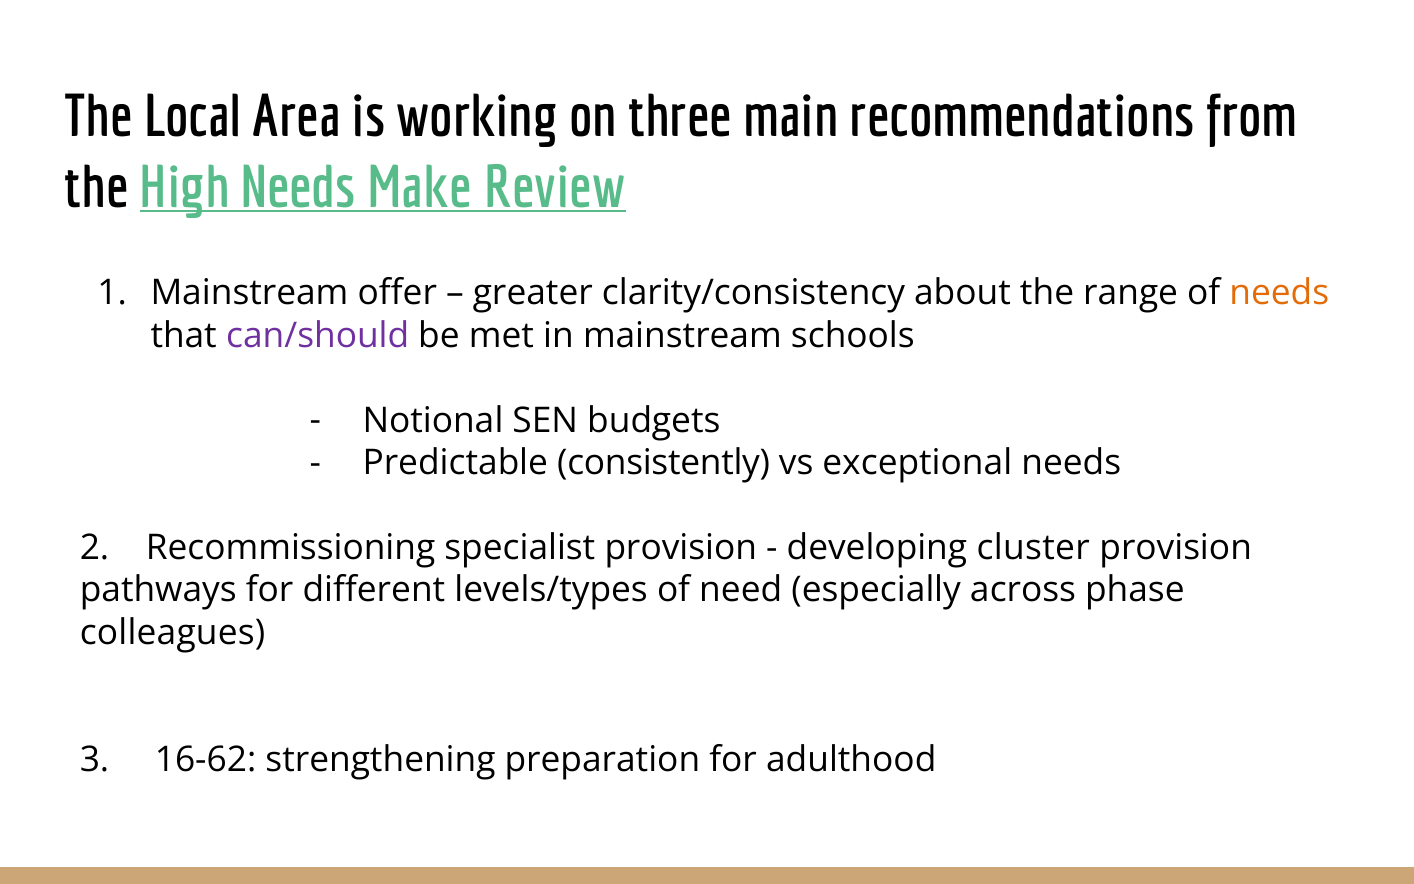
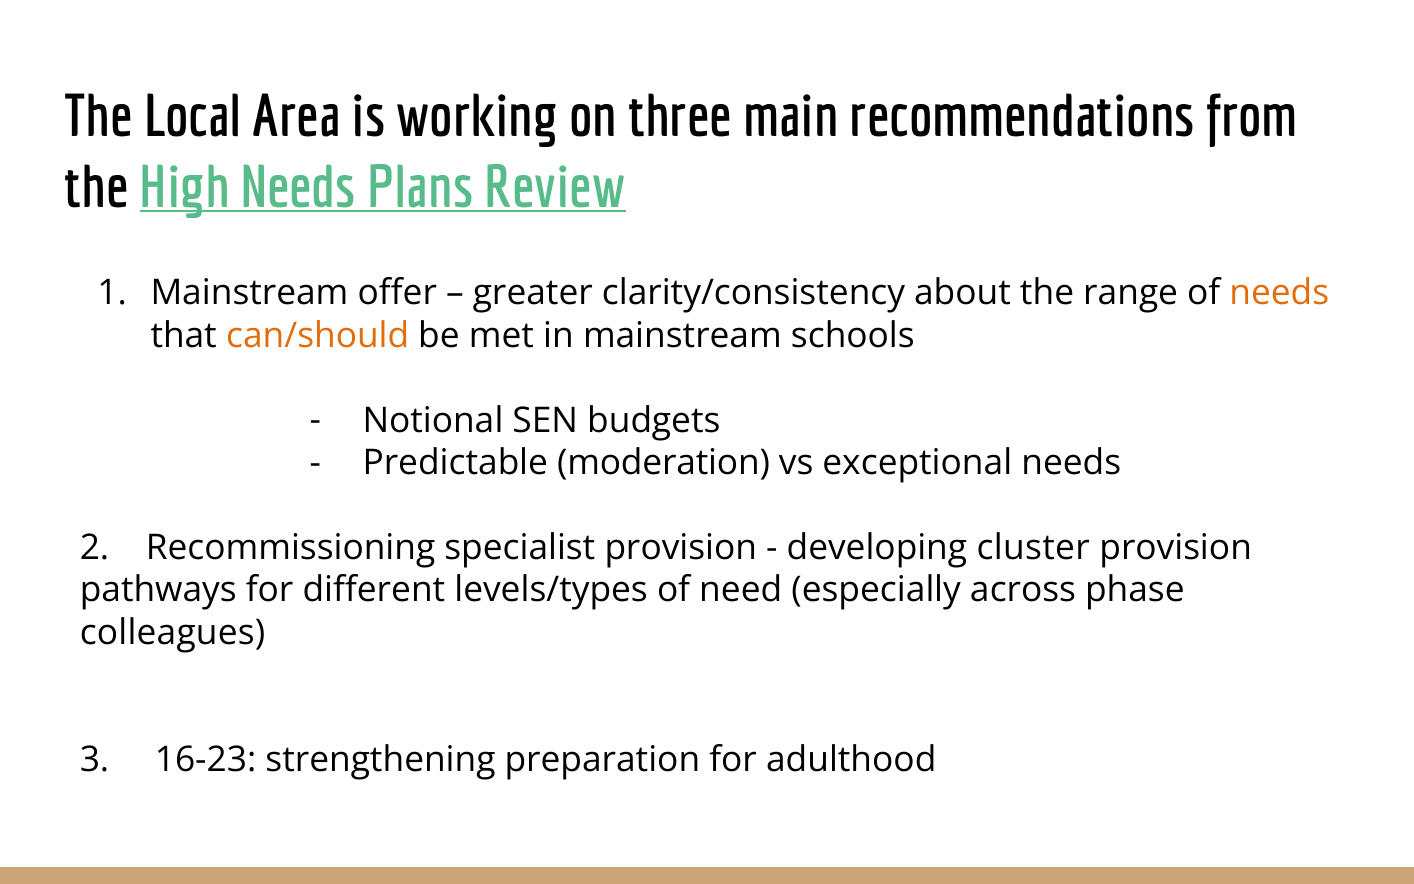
Make: Make -> Plans
can/should colour: purple -> orange
consistently: consistently -> moderation
16-62: 16-62 -> 16-23
